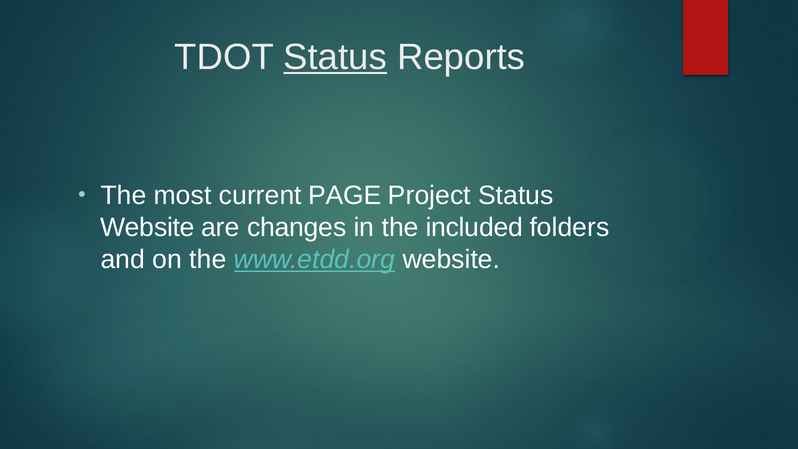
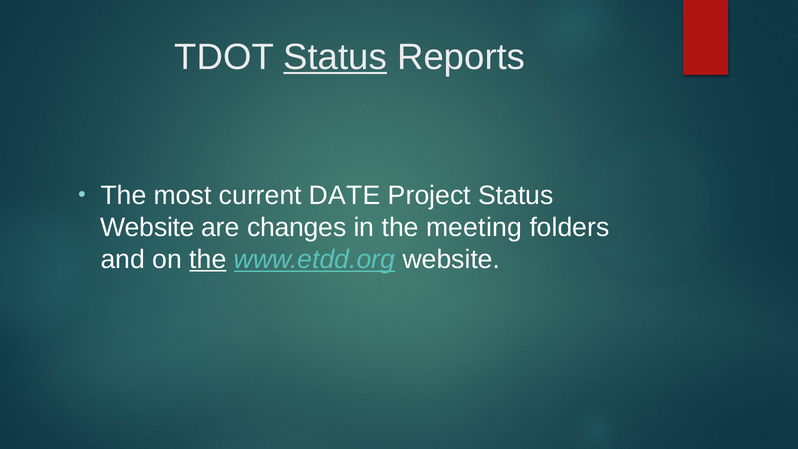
PAGE: PAGE -> DATE
included: included -> meeting
the at (208, 259) underline: none -> present
